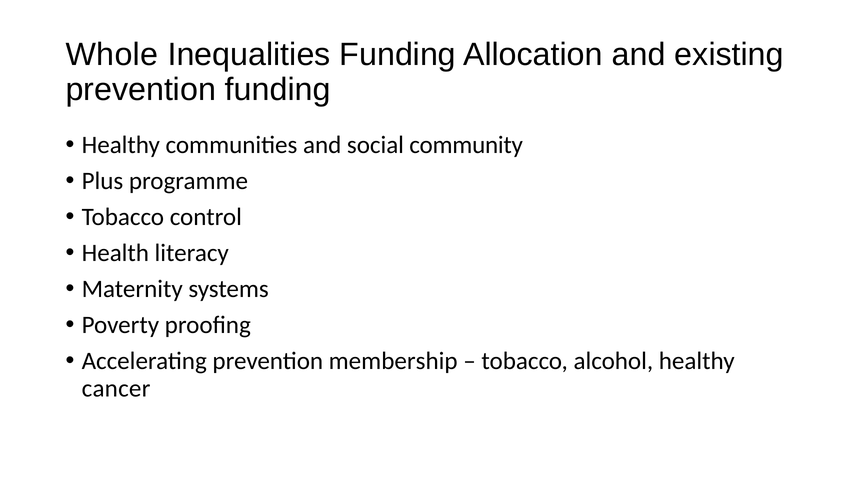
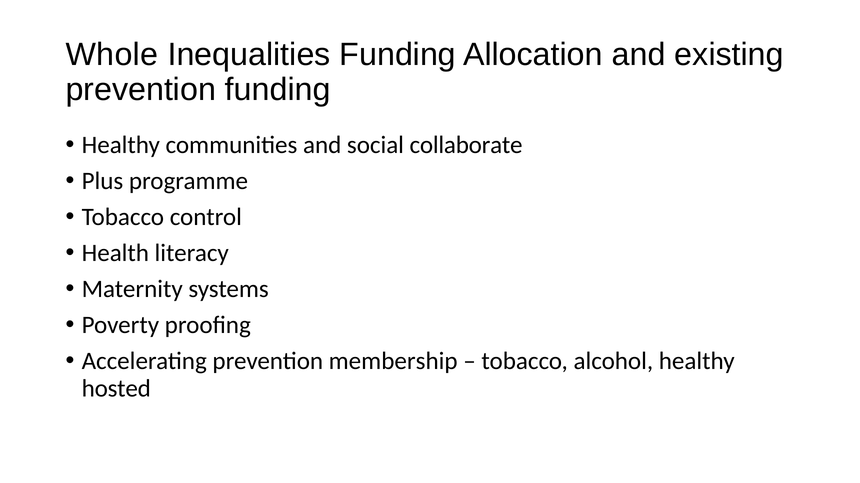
community: community -> collaborate
cancer: cancer -> hosted
